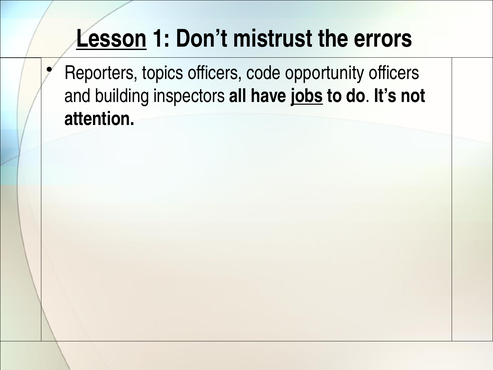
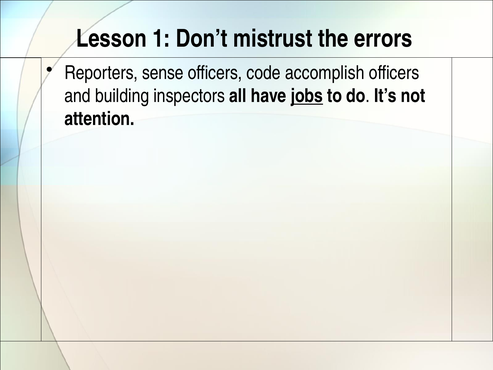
Lesson underline: present -> none
topics: topics -> sense
opportunity: opportunity -> accomplish
